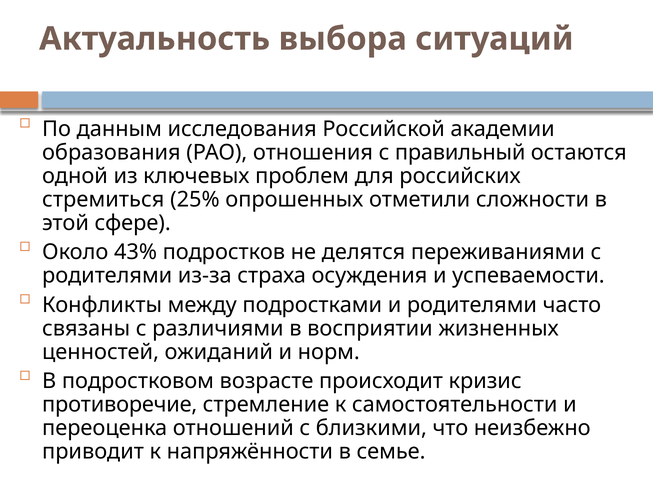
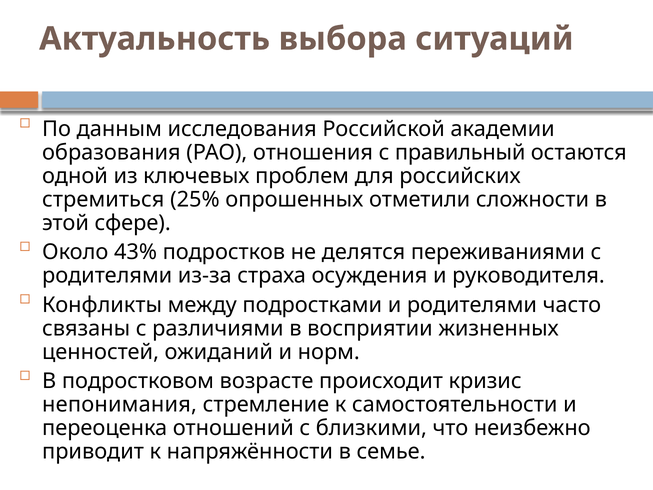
успеваемости: успеваемости -> руководителя
противоречие: противоречие -> непонимания
